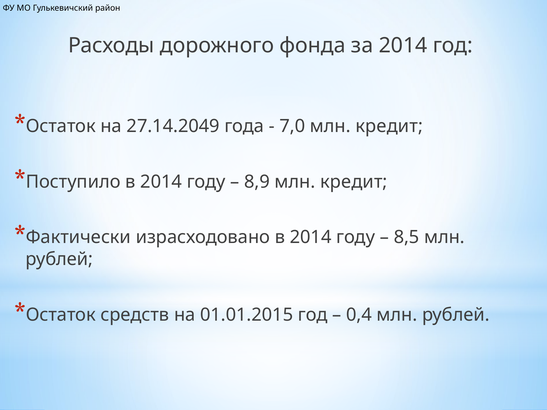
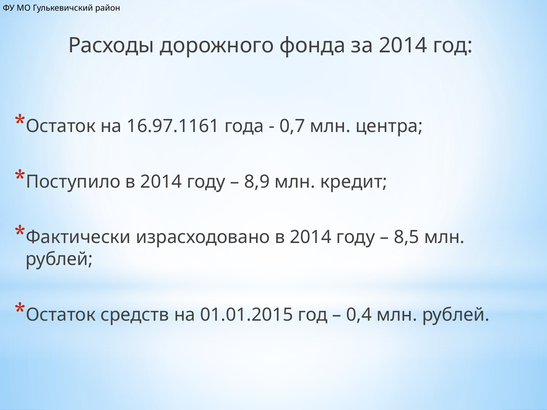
27.14.2049: 27.14.2049 -> 16.97.1161
7,0: 7,0 -> 0,7
кредит at (389, 126): кредит -> центра
